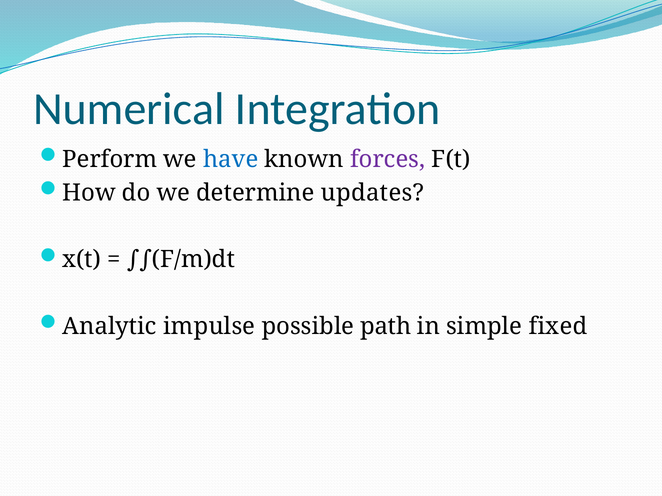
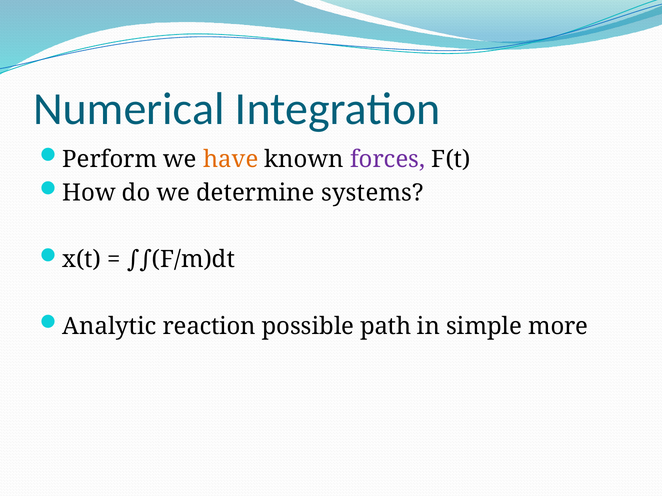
have colour: blue -> orange
updates: updates -> systems
impulse: impulse -> reaction
fixed: fixed -> more
